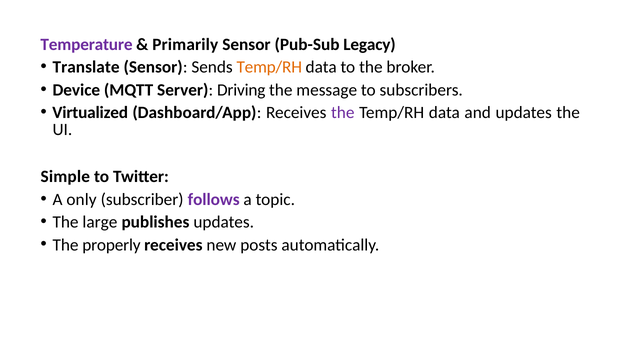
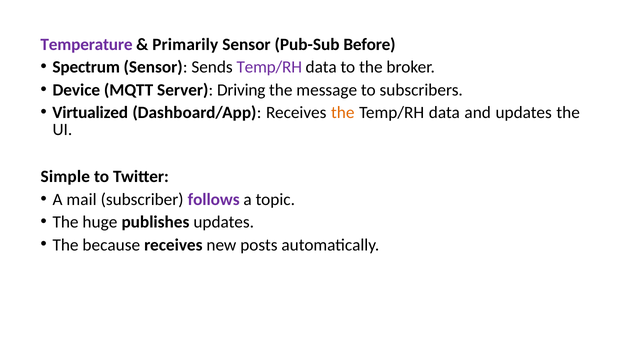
Legacy: Legacy -> Before
Translate: Translate -> Spectrum
Temp/RH at (269, 67) colour: orange -> purple
the at (343, 113) colour: purple -> orange
only: only -> mail
large: large -> huge
properly: properly -> because
